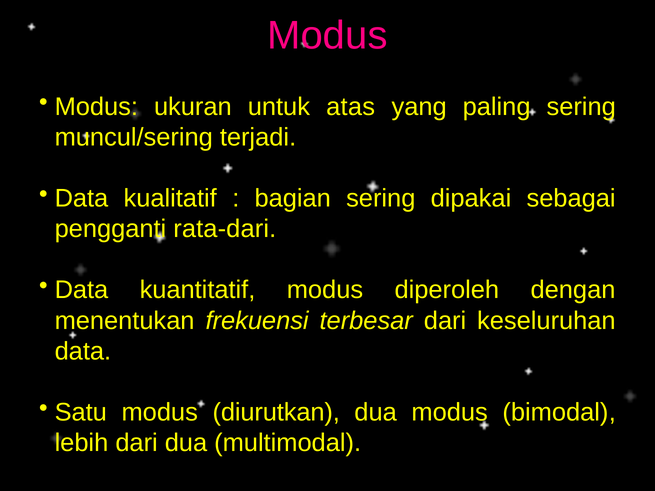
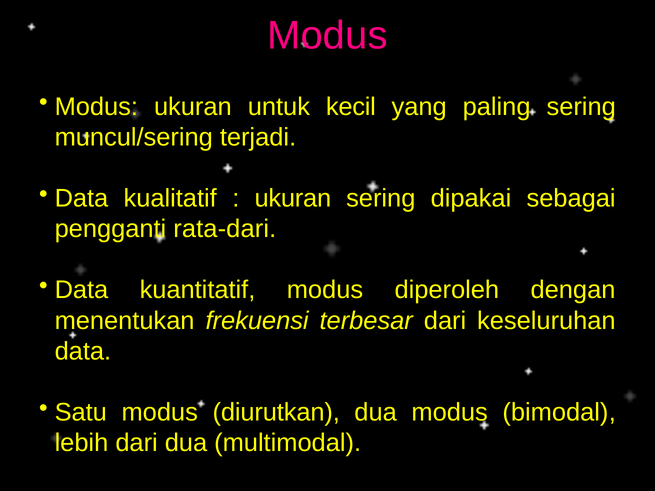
atas: atas -> kecil
bagian at (293, 198): bagian -> ukuran
